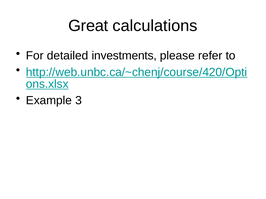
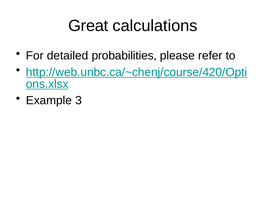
investments: investments -> probabilities
